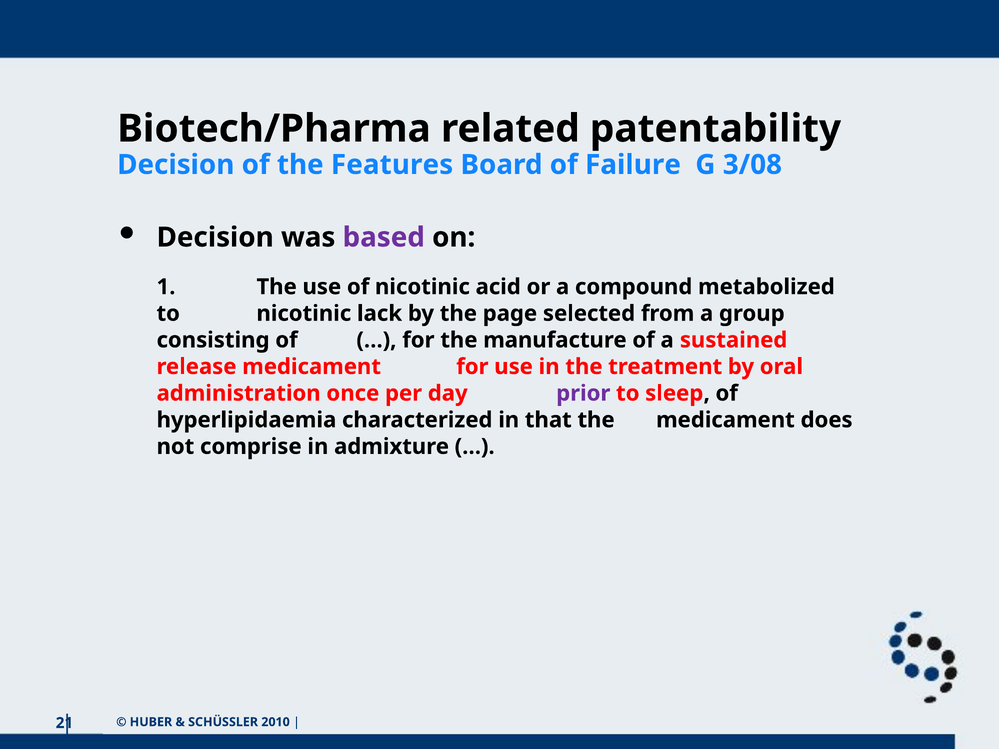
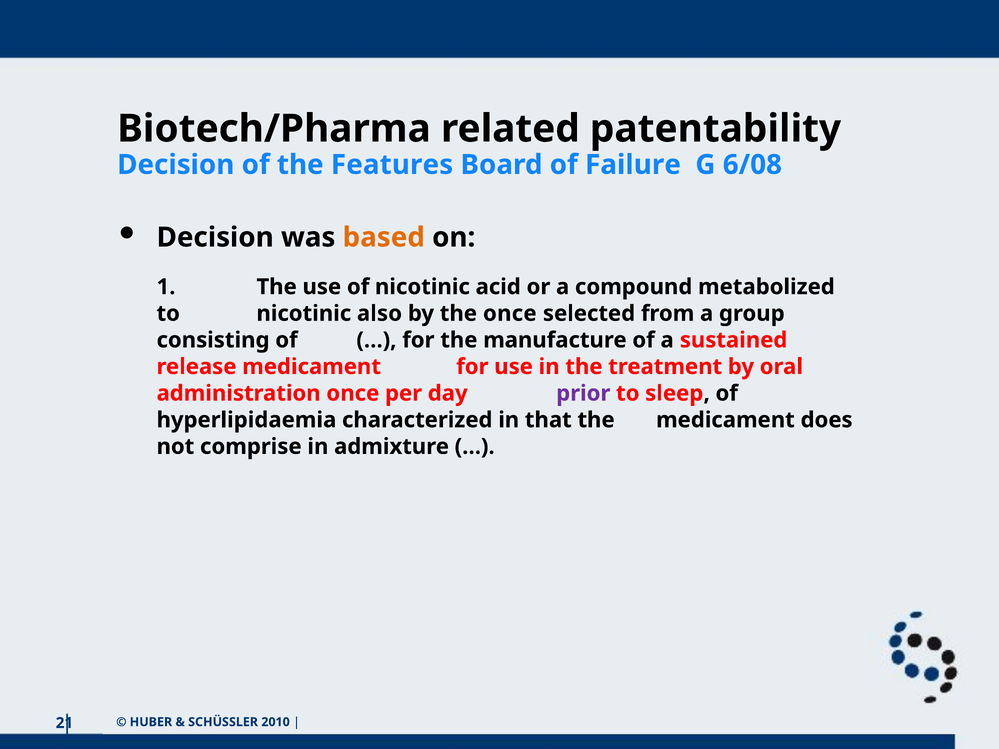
3/08: 3/08 -> 6/08
based colour: purple -> orange
lack: lack -> also
the page: page -> once
